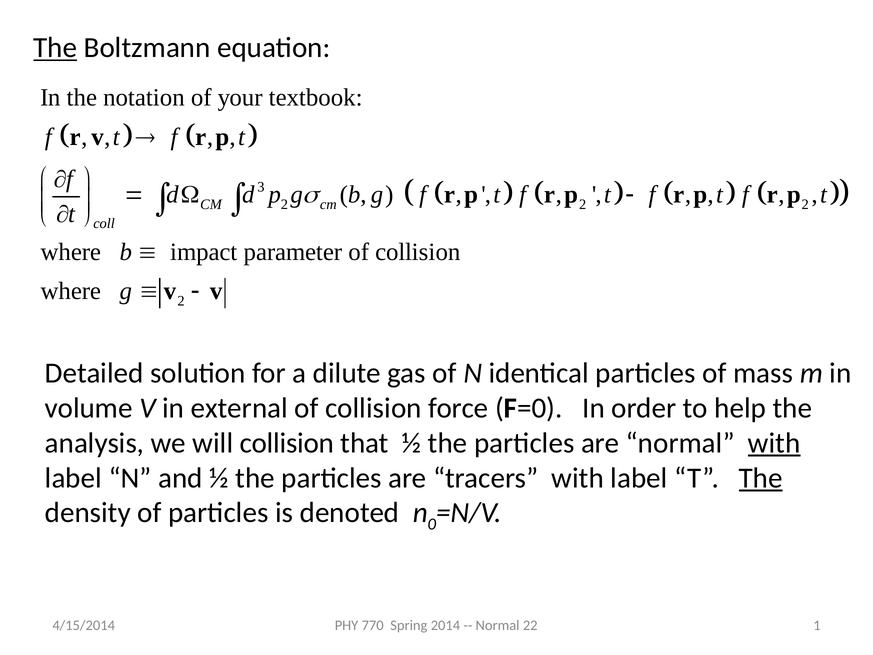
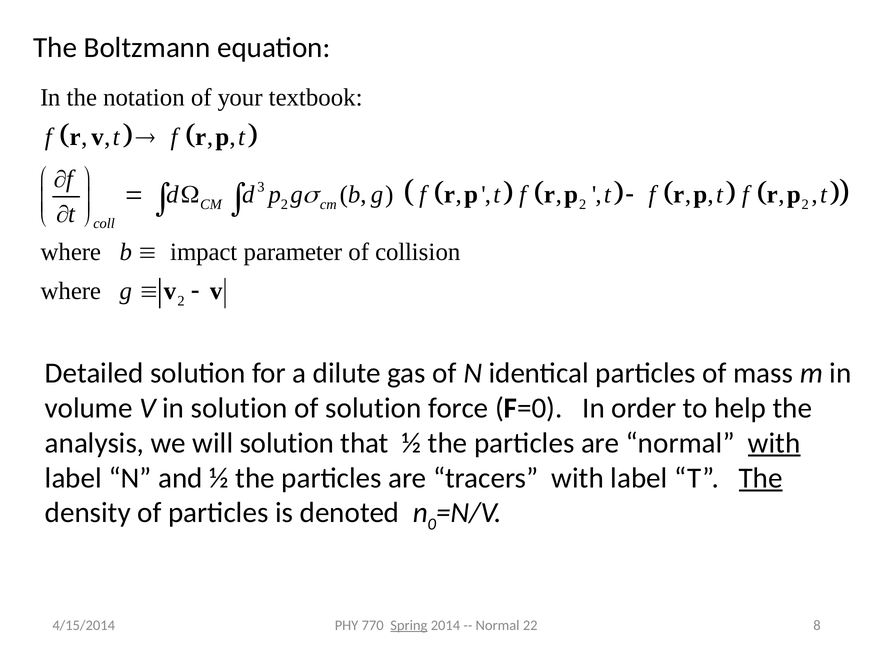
The at (55, 48) underline: present -> none
in external: external -> solution
of collision: collision -> solution
will collision: collision -> solution
Spring underline: none -> present
1: 1 -> 8
